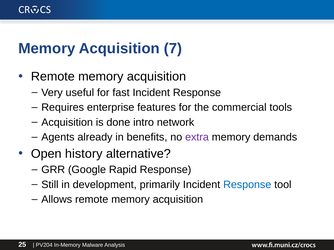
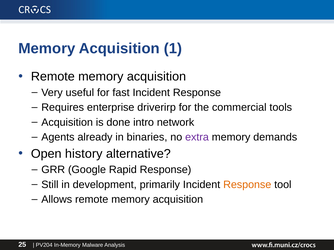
7: 7 -> 1
features: features -> driverirp
benefits: benefits -> binaries
Response at (247, 185) colour: blue -> orange
